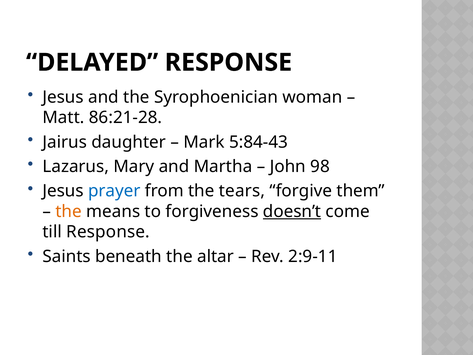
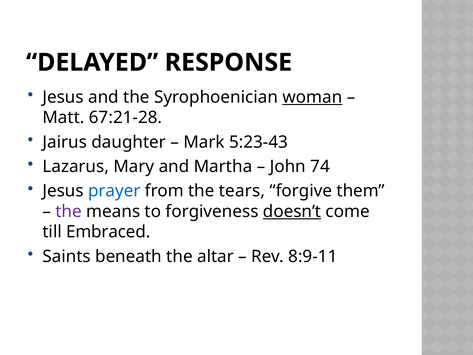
woman underline: none -> present
86:21-28: 86:21-28 -> 67:21-28
5:84-43: 5:84-43 -> 5:23-43
98: 98 -> 74
the at (69, 211) colour: orange -> purple
till Response: Response -> Embraced
2:9-11: 2:9-11 -> 8:9-11
